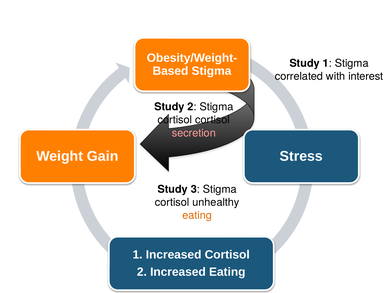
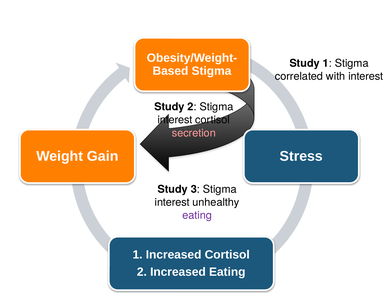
cortisol at (175, 120): cortisol -> interest
cortisol at (172, 202): cortisol -> interest
eating at (197, 215) colour: orange -> purple
